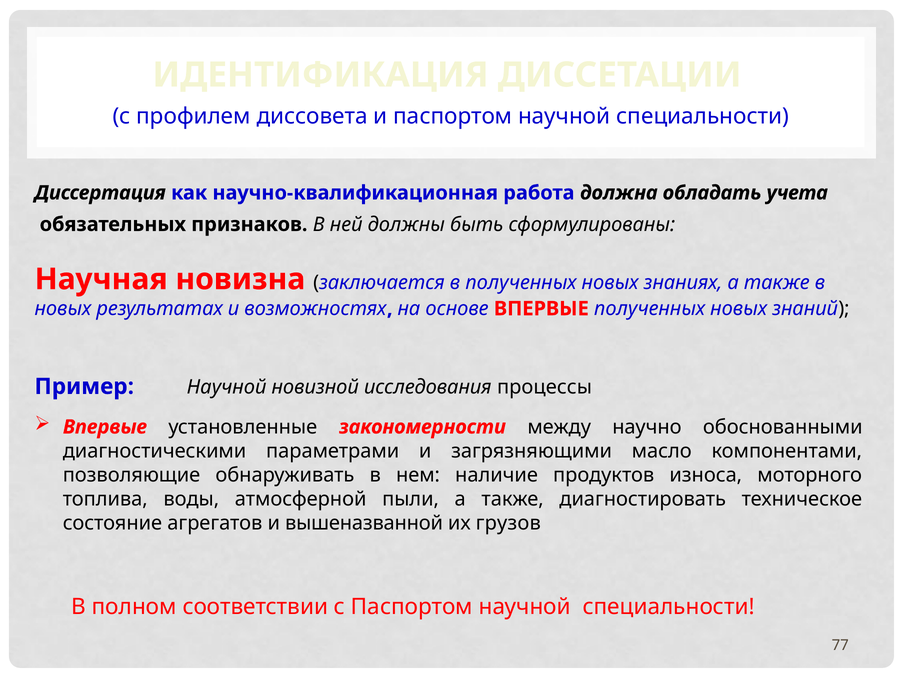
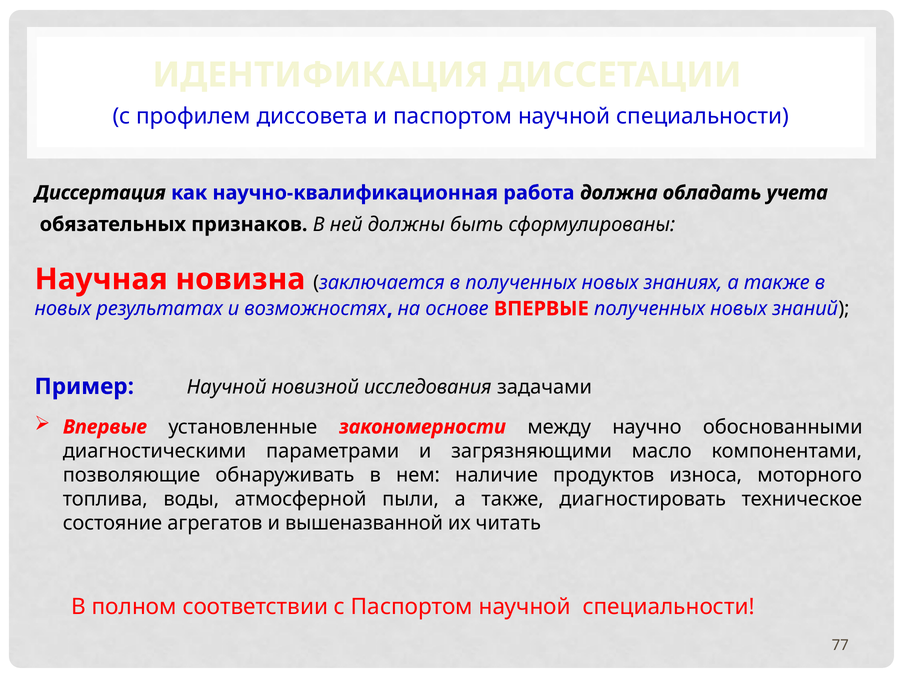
процессы: процессы -> задачами
грузов: грузов -> читать
